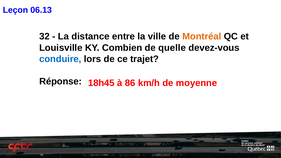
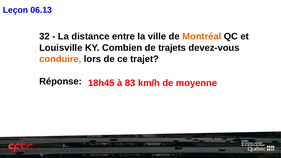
quelle: quelle -> trajets
conduire colour: blue -> orange
86: 86 -> 83
